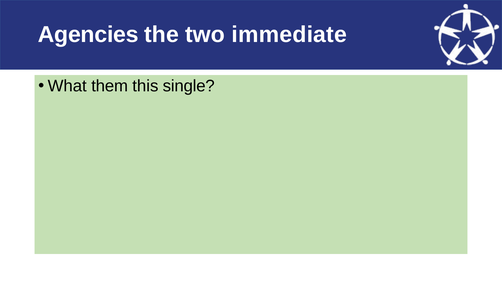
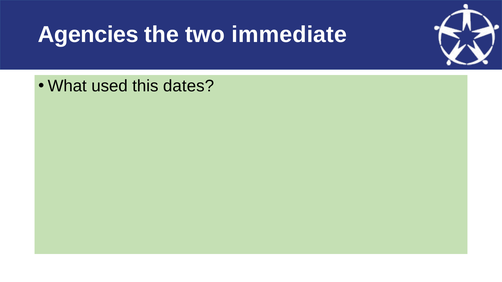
them: them -> used
single: single -> dates
